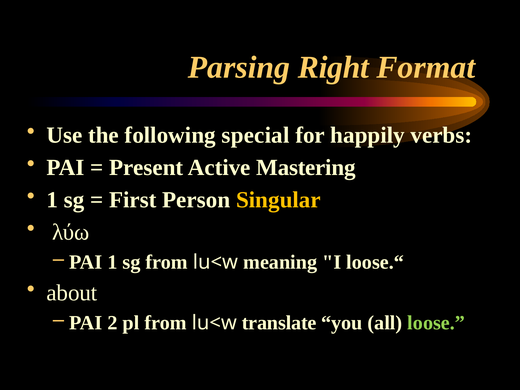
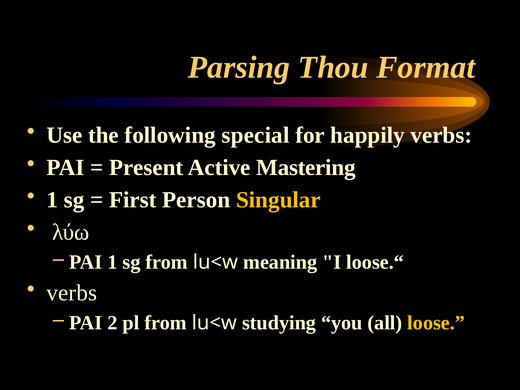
Right: Right -> Thou
about at (72, 293): about -> verbs
translate: translate -> studying
loose colour: light green -> yellow
